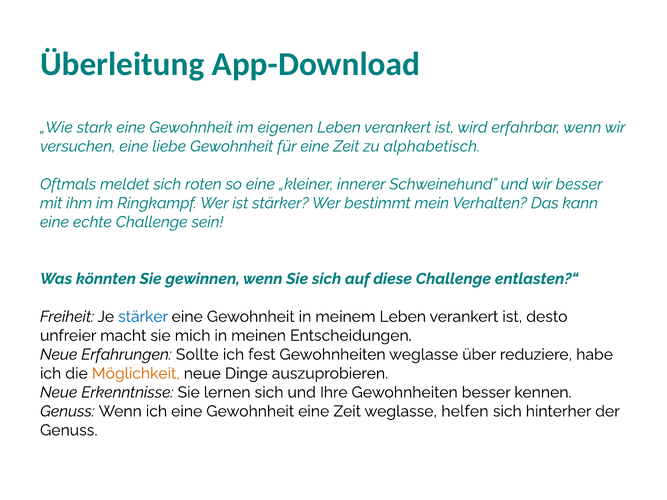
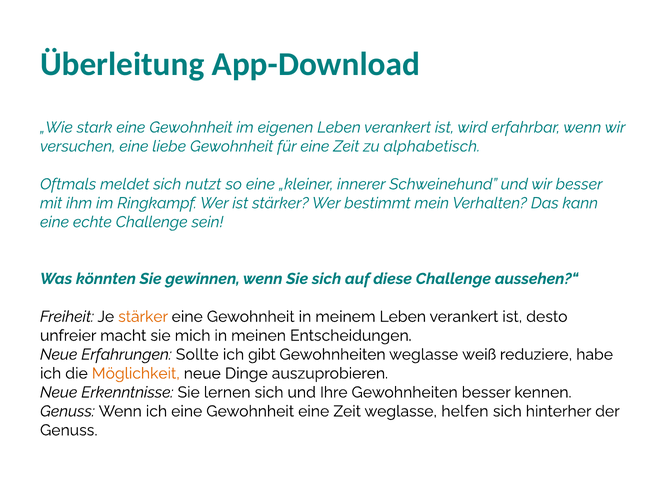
roten: roten -> nutzt
entlasten?“: entlasten?“ -> aussehen?“
stärker at (143, 317) colour: blue -> orange
fest: fest -> gibt
über: über -> weiß
